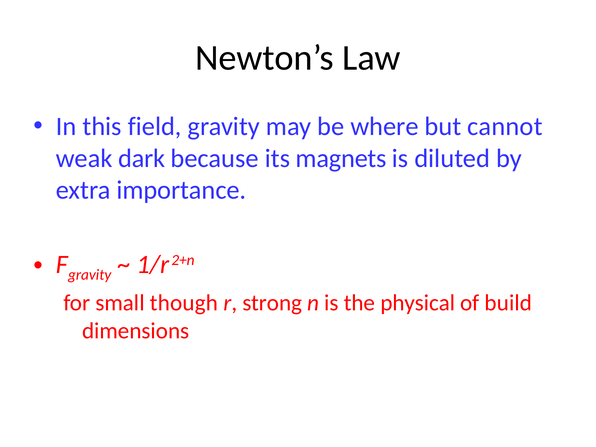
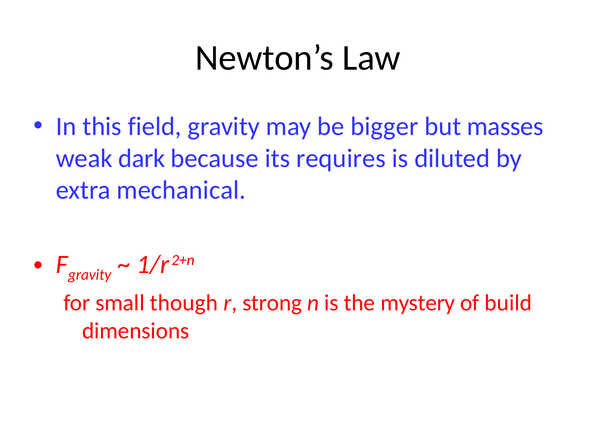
where: where -> bigger
cannot: cannot -> masses
magnets: magnets -> requires
importance: importance -> mechanical
physical: physical -> mystery
